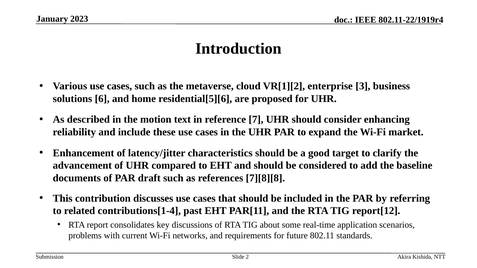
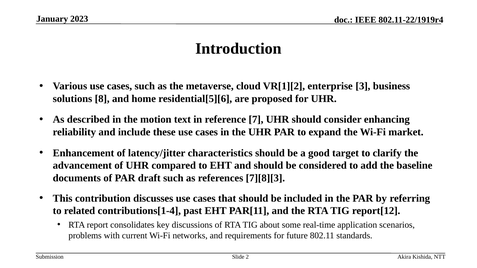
6: 6 -> 8
7][8][8: 7][8][8 -> 7][8][3
